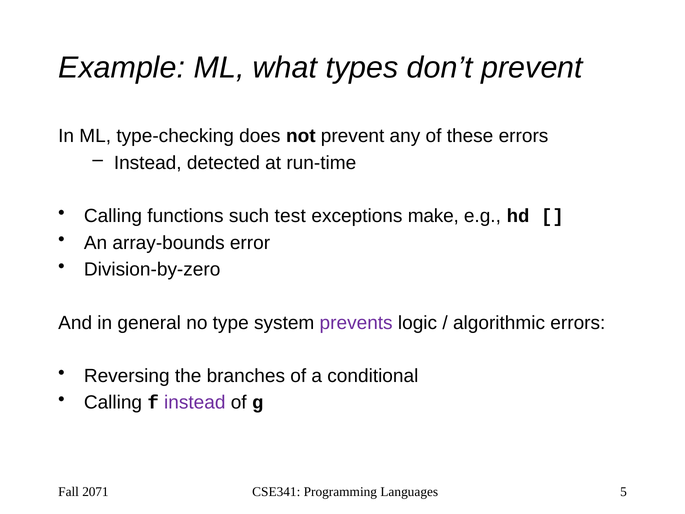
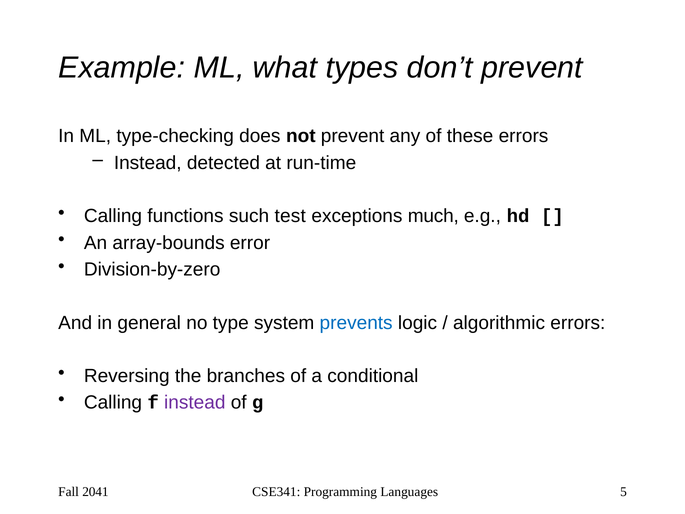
make: make -> much
prevents colour: purple -> blue
2071: 2071 -> 2041
